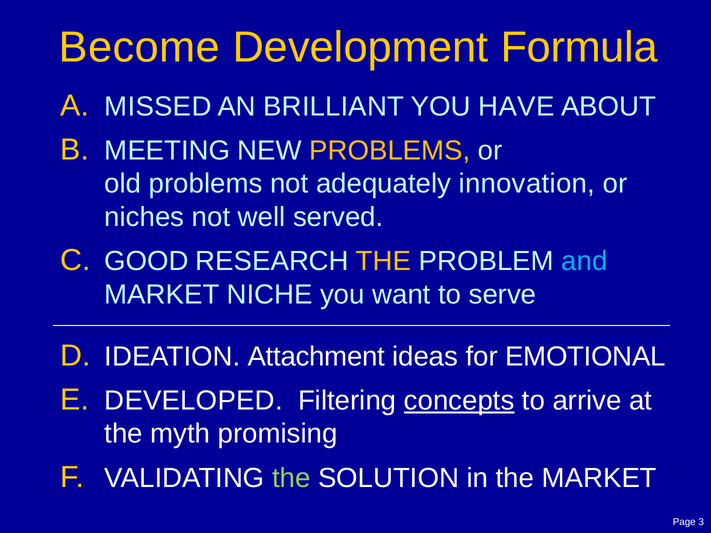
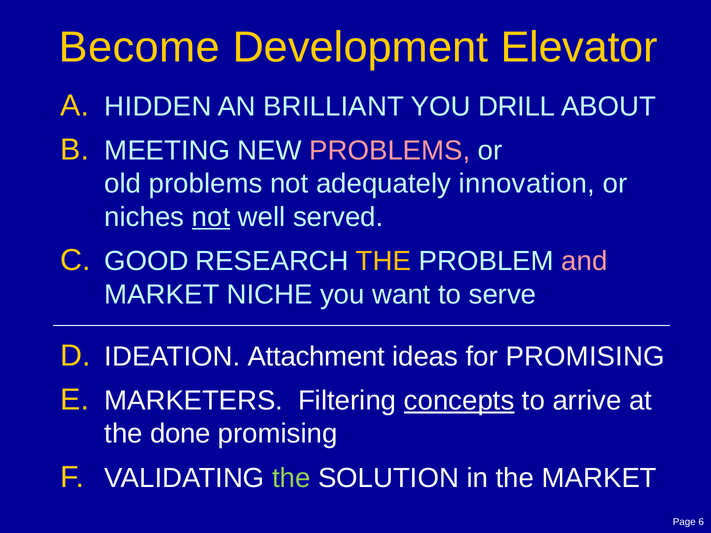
Formula: Formula -> Elevator
MISSED: MISSED -> HIDDEN
HAVE: HAVE -> DRILL
PROBLEMS at (390, 151) colour: yellow -> pink
not at (211, 217) underline: none -> present
and colour: light blue -> pink
for EMOTIONAL: EMOTIONAL -> PROMISING
DEVELOPED: DEVELOPED -> MARKETERS
myth: myth -> done
3: 3 -> 6
